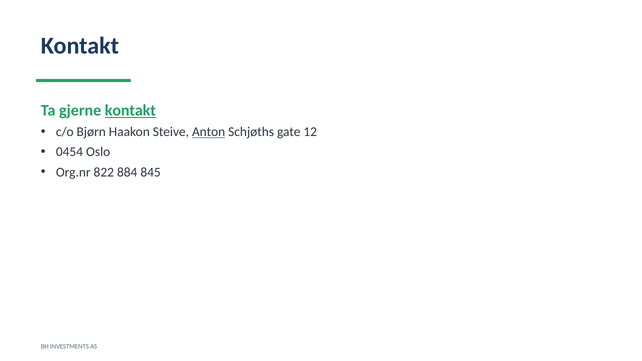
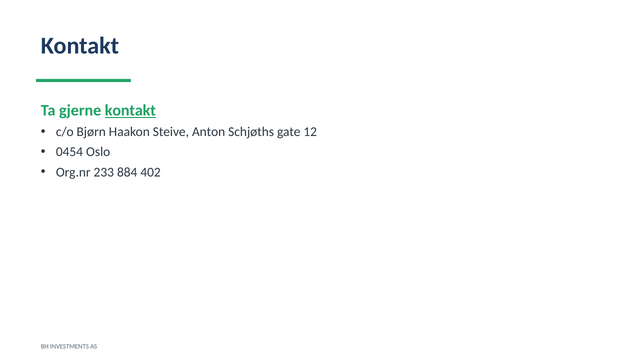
Anton underline: present -> none
822: 822 -> 233
845: 845 -> 402
